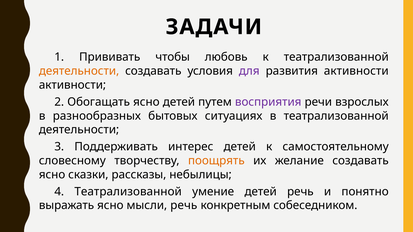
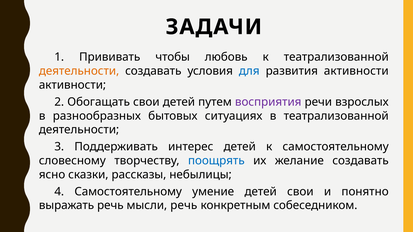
для colour: purple -> blue
Обогащать ясно: ясно -> свои
поощрять colour: orange -> blue
4 Театрализованной: Театрализованной -> Самостоятельному
детей речь: речь -> свои
выражать ясно: ясно -> речь
